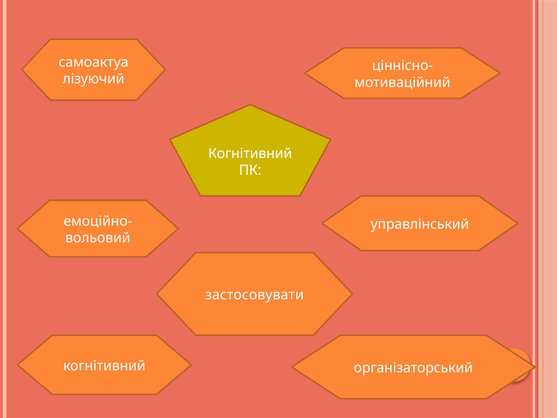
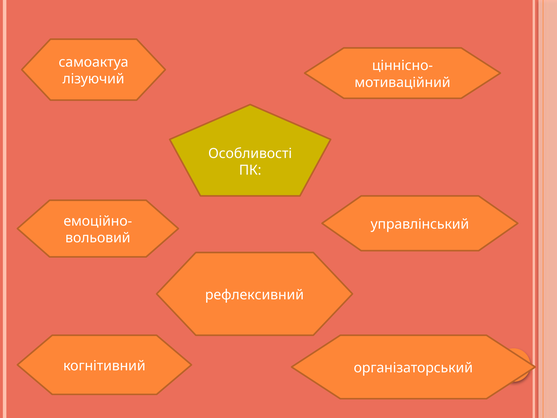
Когнітивний at (250, 153): Когнітивний -> Особливості
застосовувати: застосовувати -> рефлексивний
